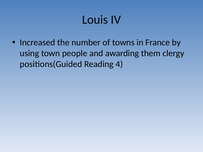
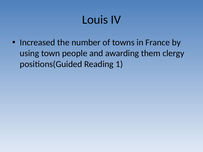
4: 4 -> 1
